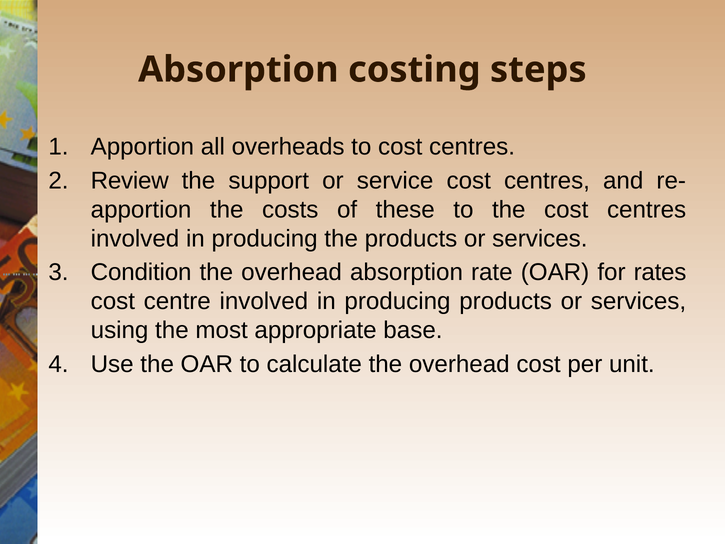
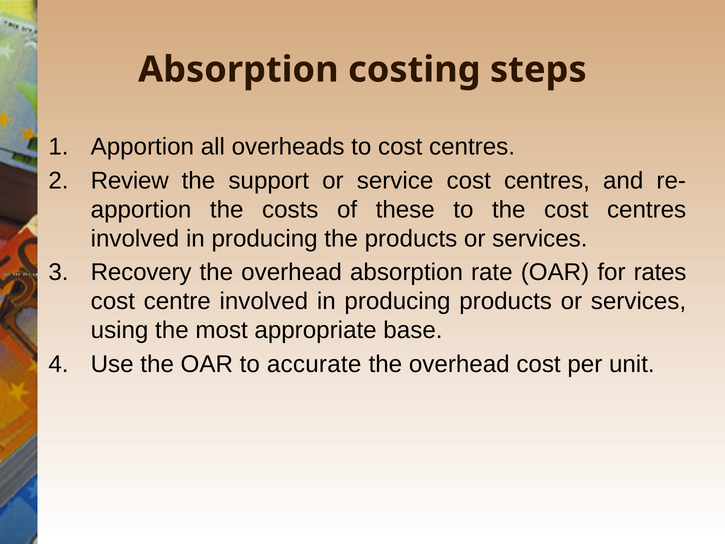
Condition: Condition -> Recovery
calculate: calculate -> accurate
